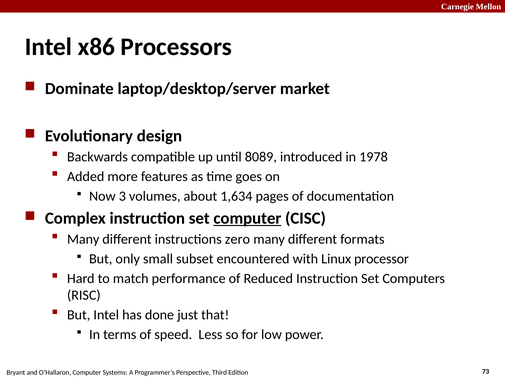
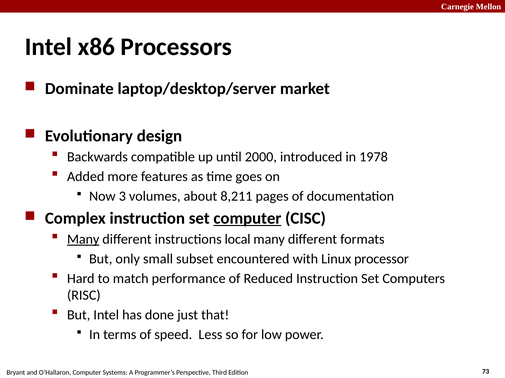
8089: 8089 -> 2000
1,634: 1,634 -> 8,211
Many at (83, 240) underline: none -> present
zero: zero -> local
